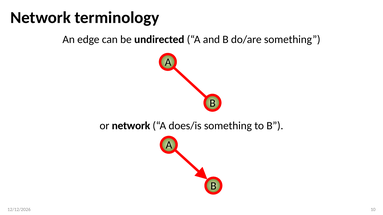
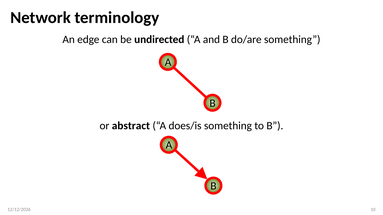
or network: network -> abstract
